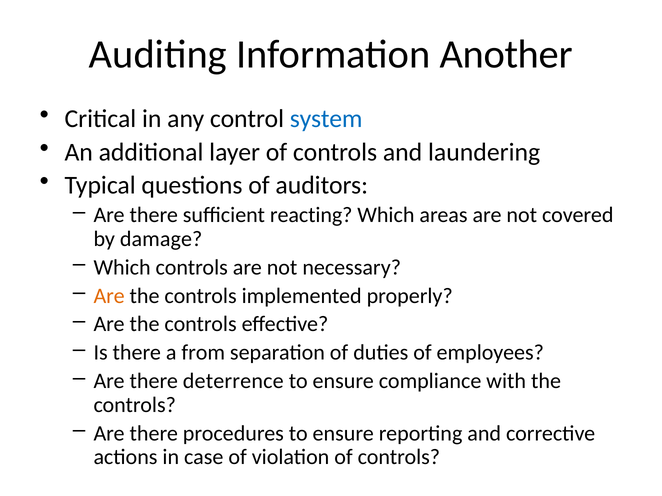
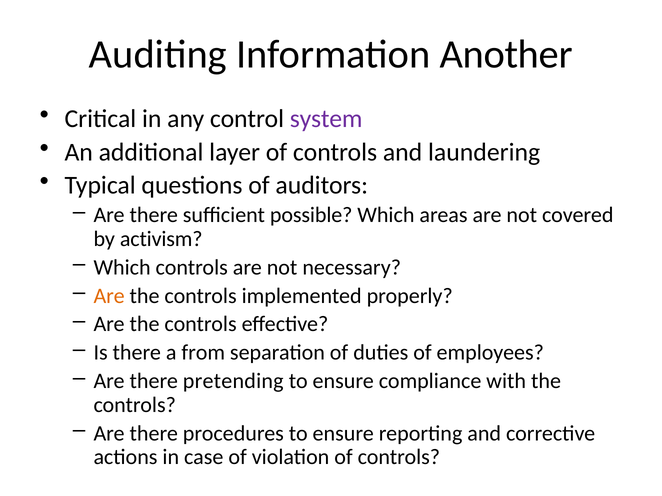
system colour: blue -> purple
reacting: reacting -> possible
damage: damage -> activism
deterrence: deterrence -> pretending
